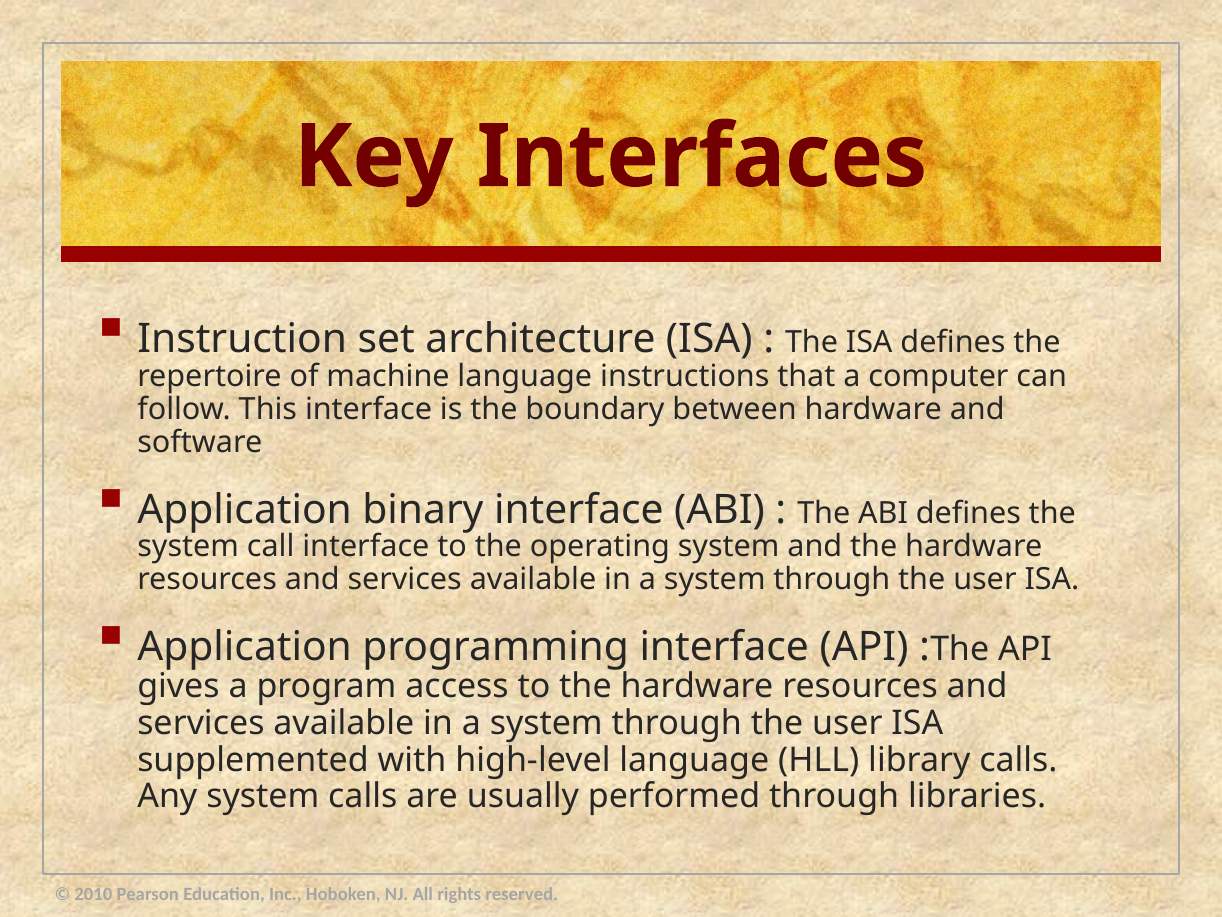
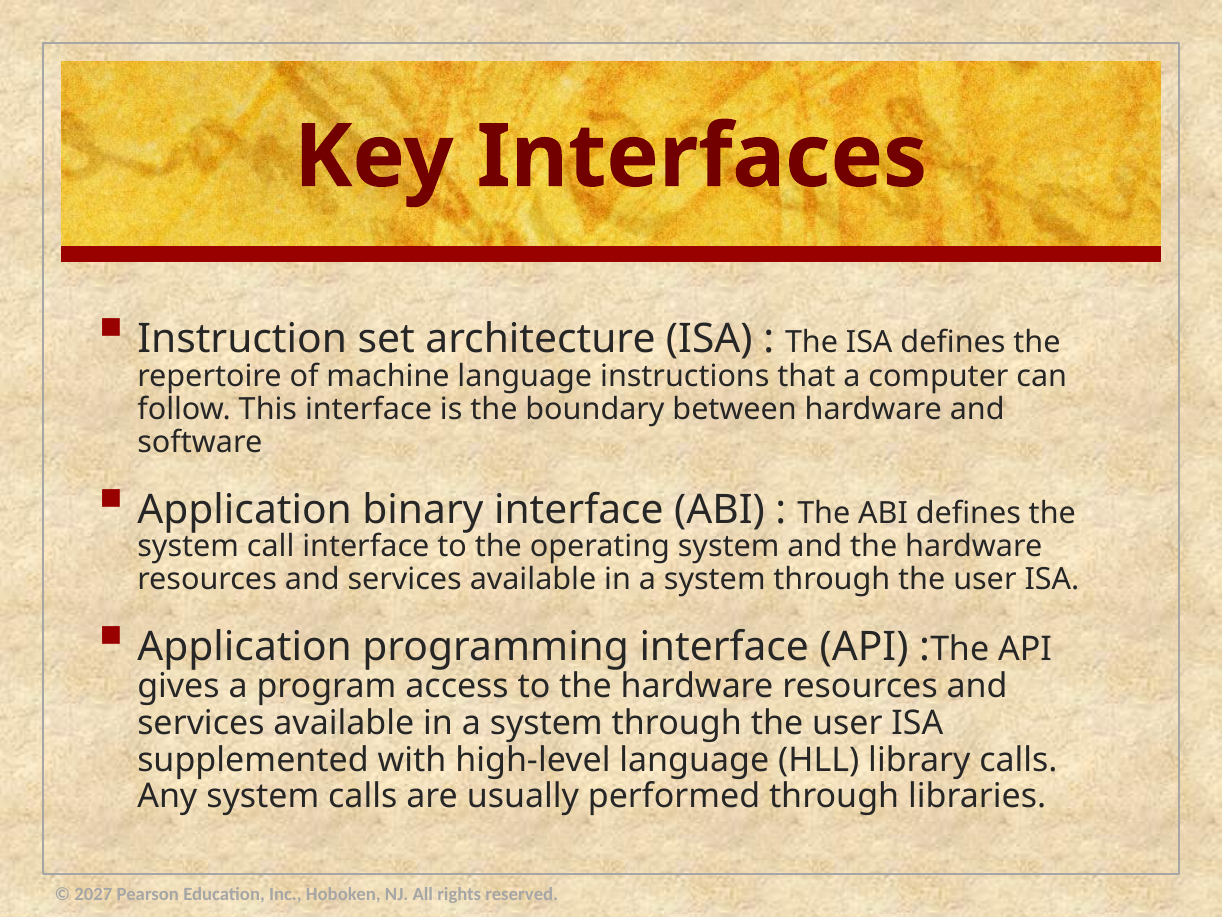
2010: 2010 -> 2027
